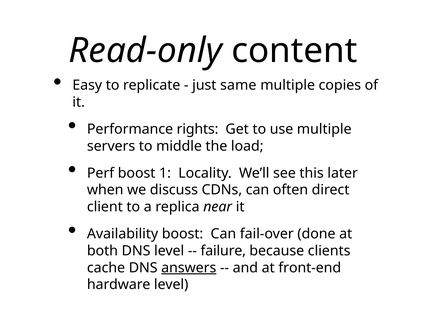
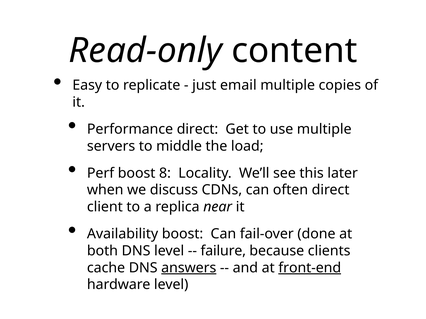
same: same -> email
Performance rights: rights -> direct
1: 1 -> 8
front-end underline: none -> present
